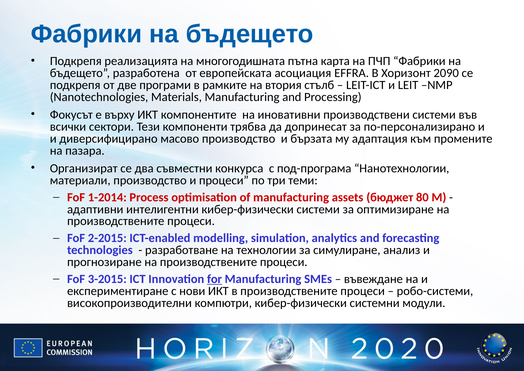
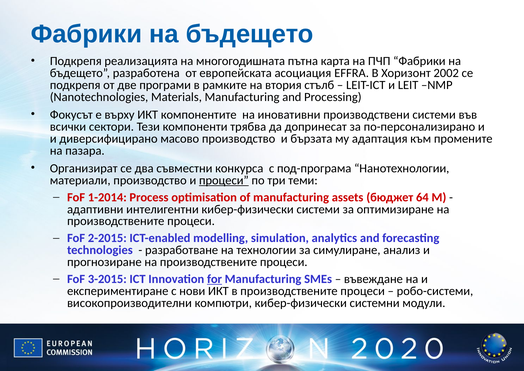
2090: 2090 -> 2002
процеси at (224, 180) underline: none -> present
80: 80 -> 64
